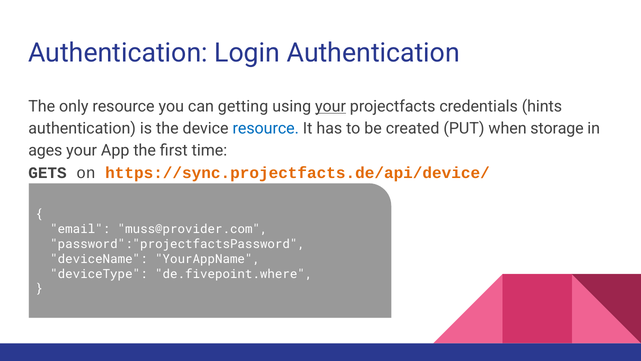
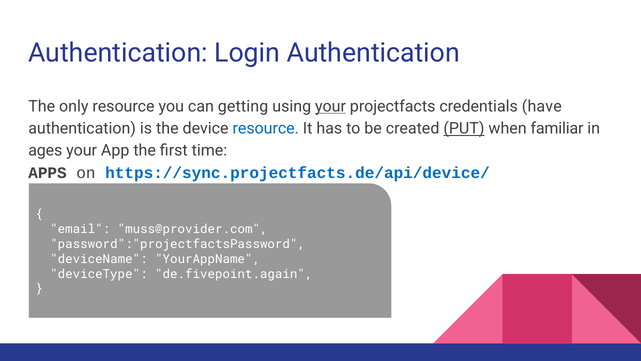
hints: hints -> have
PUT underline: none -> present
storage: storage -> familiar
GETS: GETS -> APPS
https://sync.projectfacts.de/api/device/ colour: orange -> blue
de.fivepoint.where: de.fivepoint.where -> de.fivepoint.again
